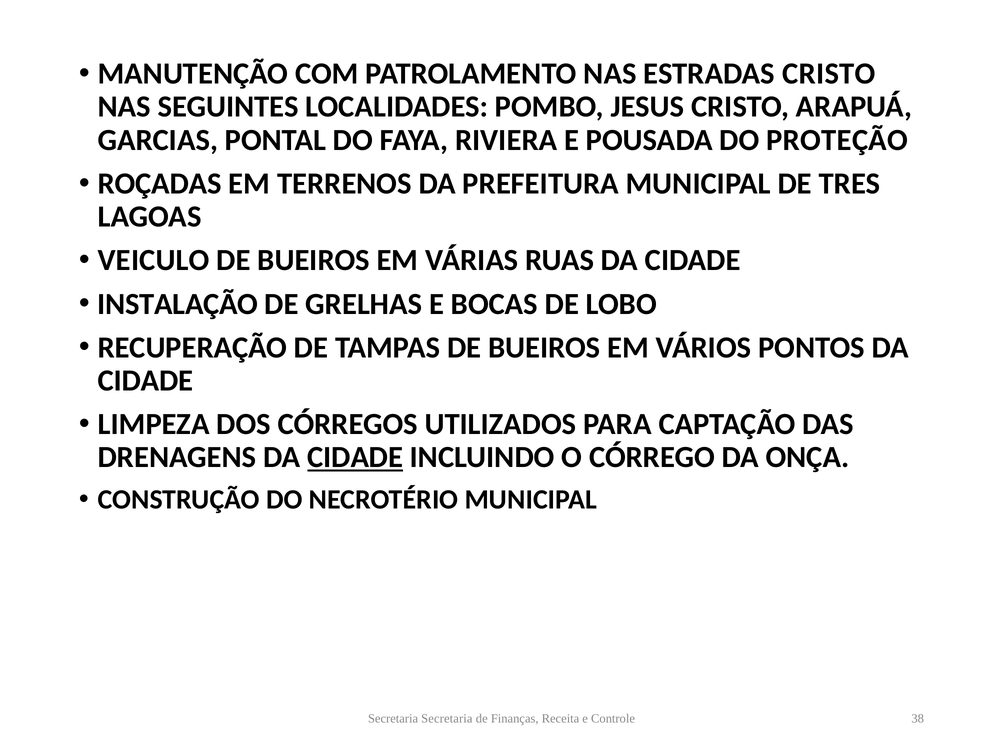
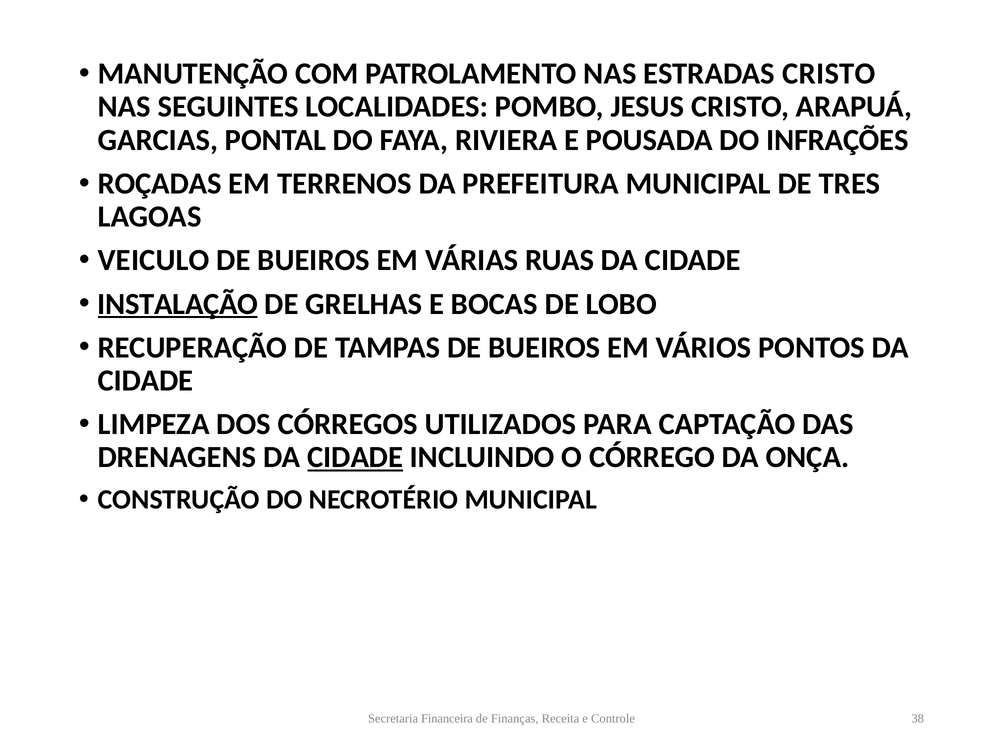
PROTEÇÃO: PROTEÇÃO -> INFRAÇÕES
INSTALAÇÃO underline: none -> present
Secretaria Secretaria: Secretaria -> Financeira
